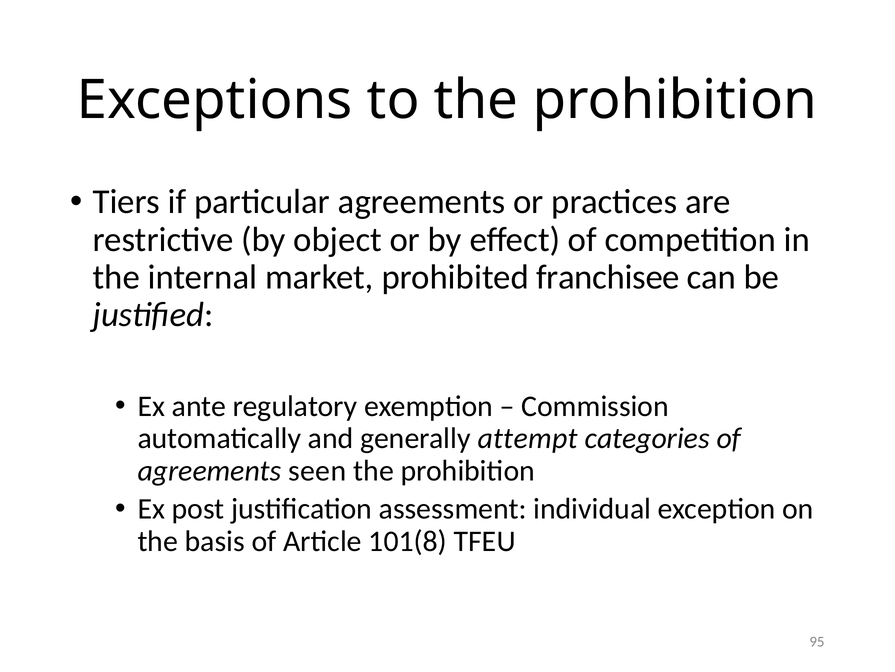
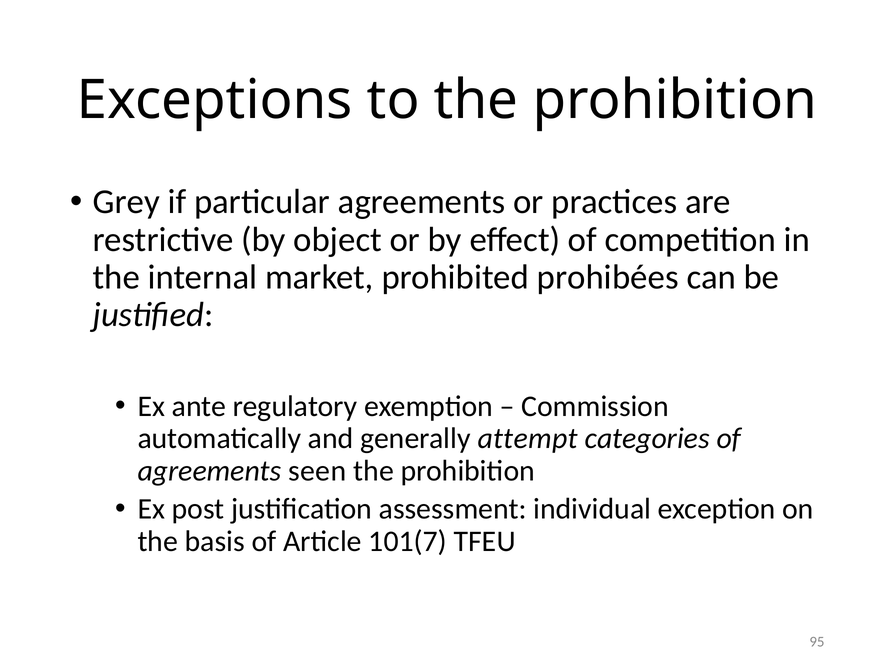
Tiers: Tiers -> Grey
franchisee: franchisee -> prohibées
101(8: 101(8 -> 101(7
